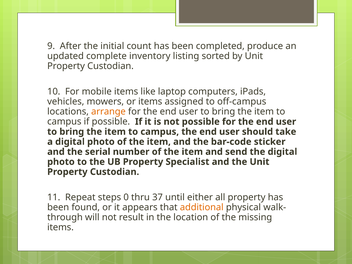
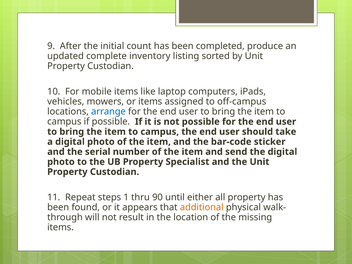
arrange colour: orange -> blue
0: 0 -> 1
37: 37 -> 90
